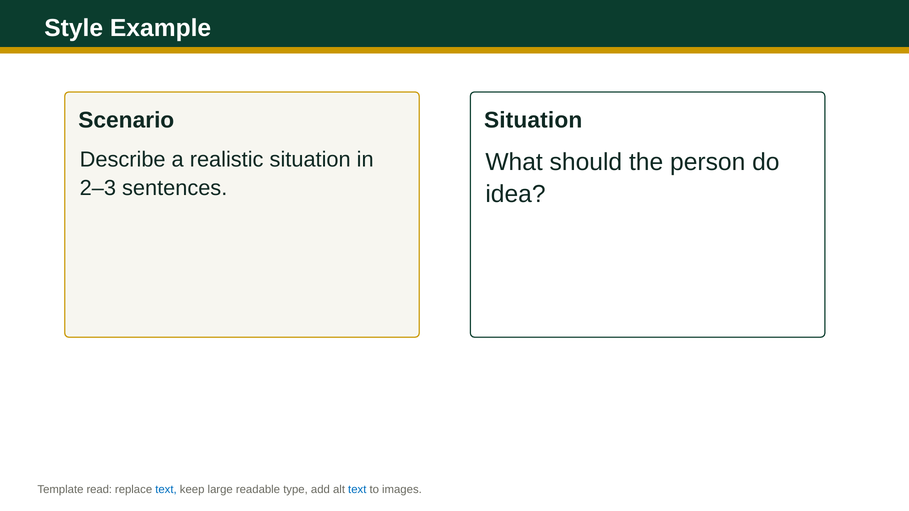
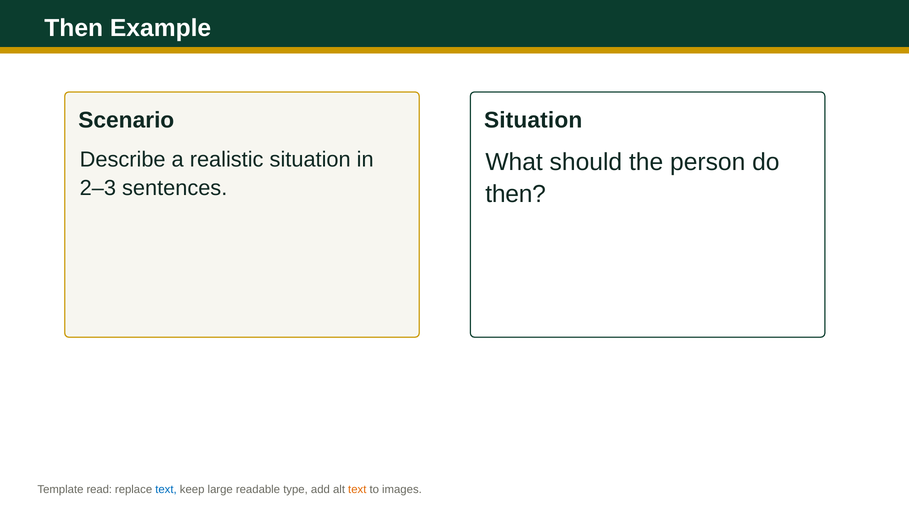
Style at (74, 28): Style -> Then
idea at (515, 194): idea -> then
text at (357, 490) colour: blue -> orange
